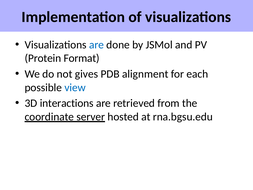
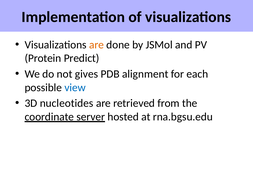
are at (96, 45) colour: blue -> orange
Format: Format -> Predict
interactions: interactions -> nucleotides
